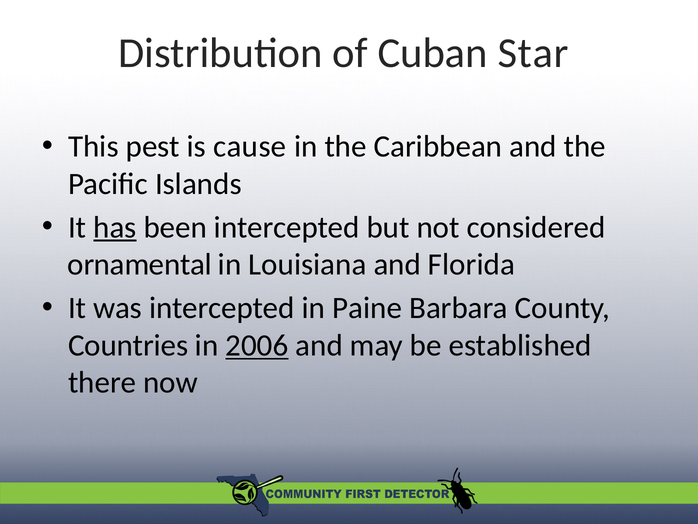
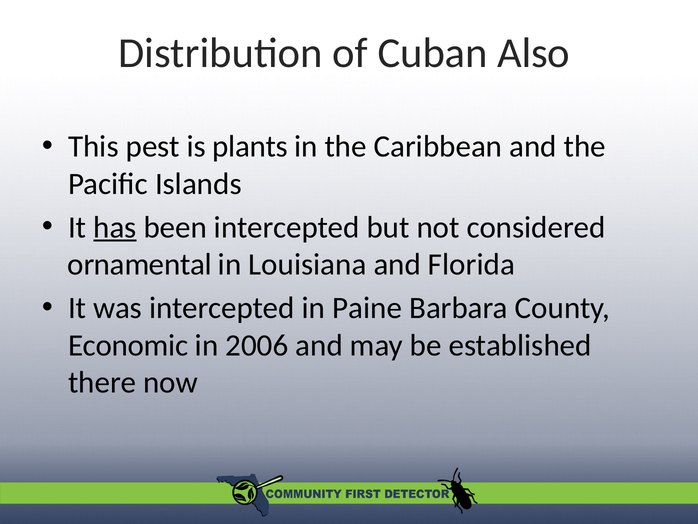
Star: Star -> Also
cause: cause -> plants
Countries: Countries -> Economic
2006 underline: present -> none
